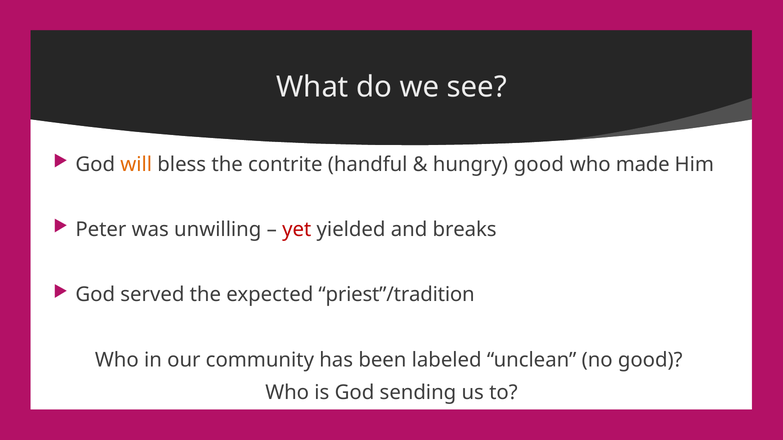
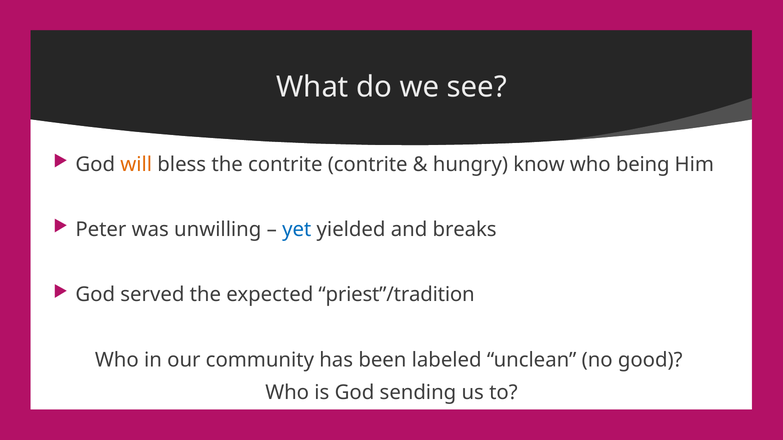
contrite handful: handful -> contrite
hungry good: good -> know
made: made -> being
yet colour: red -> blue
